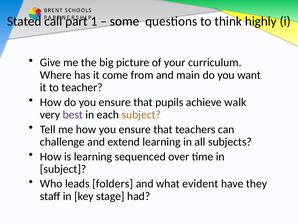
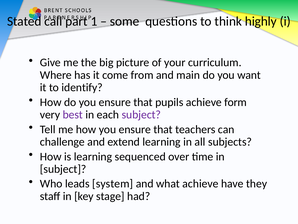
teacher: teacher -> identify
walk: walk -> form
subject at (141, 114) colour: orange -> purple
folders: folders -> system
what evident: evident -> achieve
